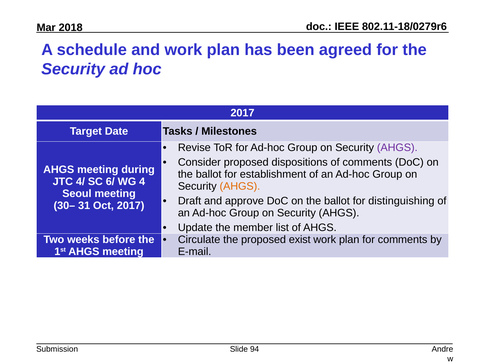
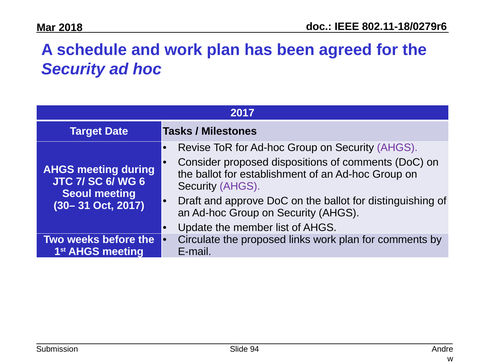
4/: 4/ -> 7/
4: 4 -> 6
AHGS at (240, 186) colour: orange -> purple
exist: exist -> links
